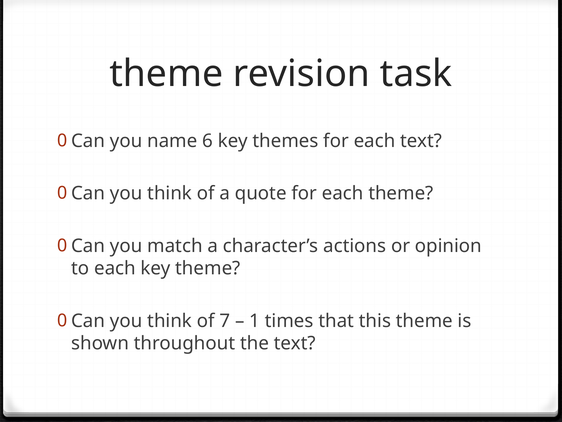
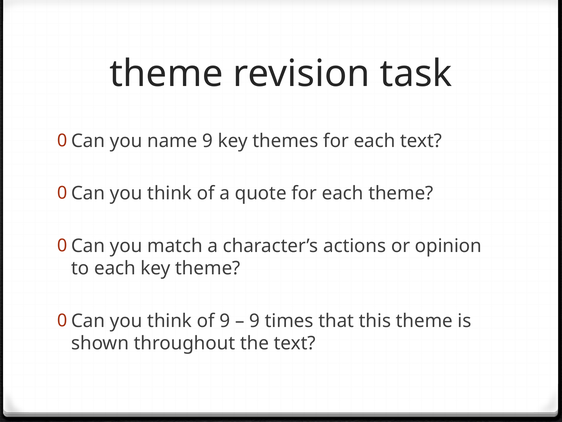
name 6: 6 -> 9
of 7: 7 -> 9
1 at (255, 320): 1 -> 9
